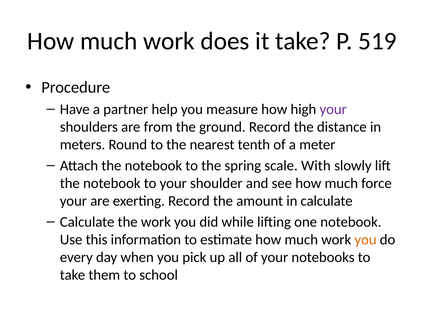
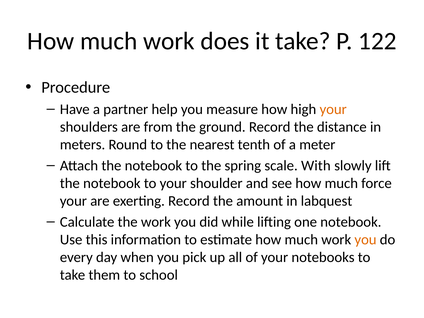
519: 519 -> 122
your at (333, 109) colour: purple -> orange
in calculate: calculate -> labquest
